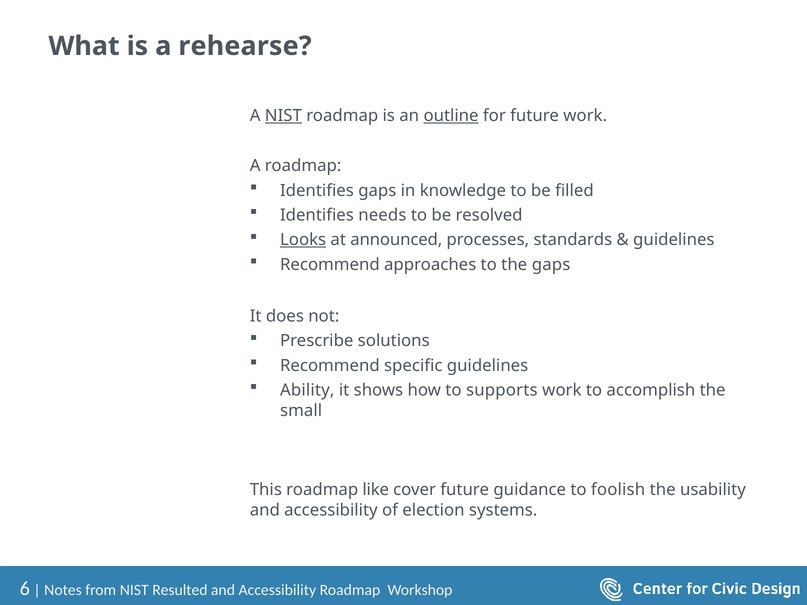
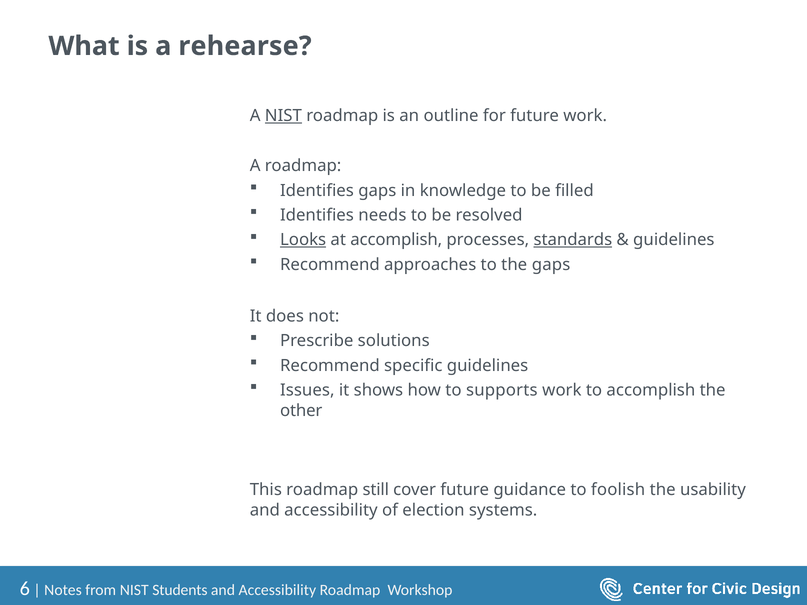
outline underline: present -> none
at announced: announced -> accomplish
standards underline: none -> present
Ability: Ability -> Issues
small: small -> other
like: like -> still
Resulted: Resulted -> Students
